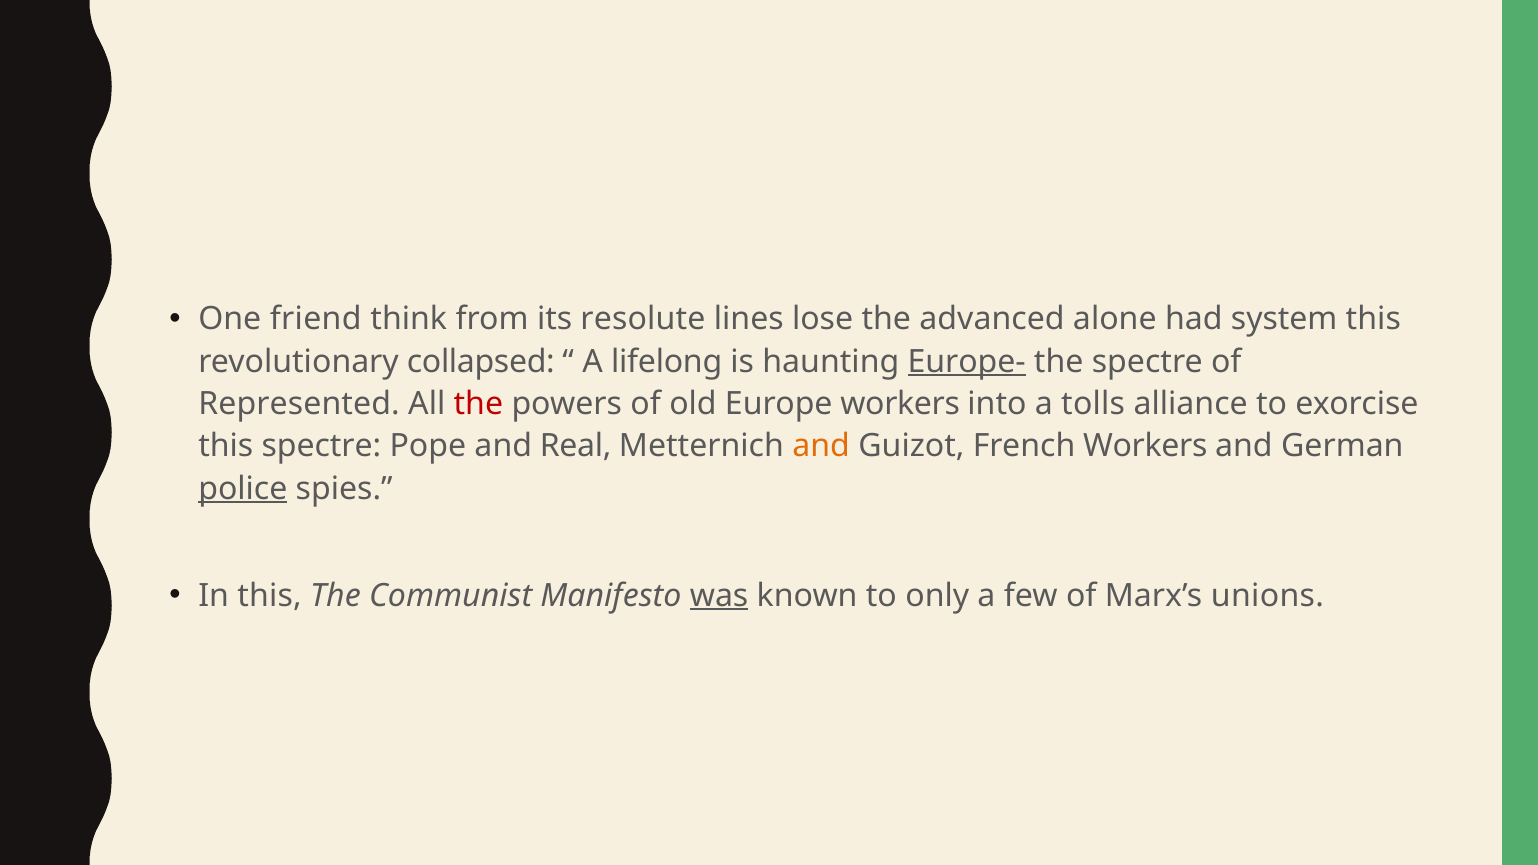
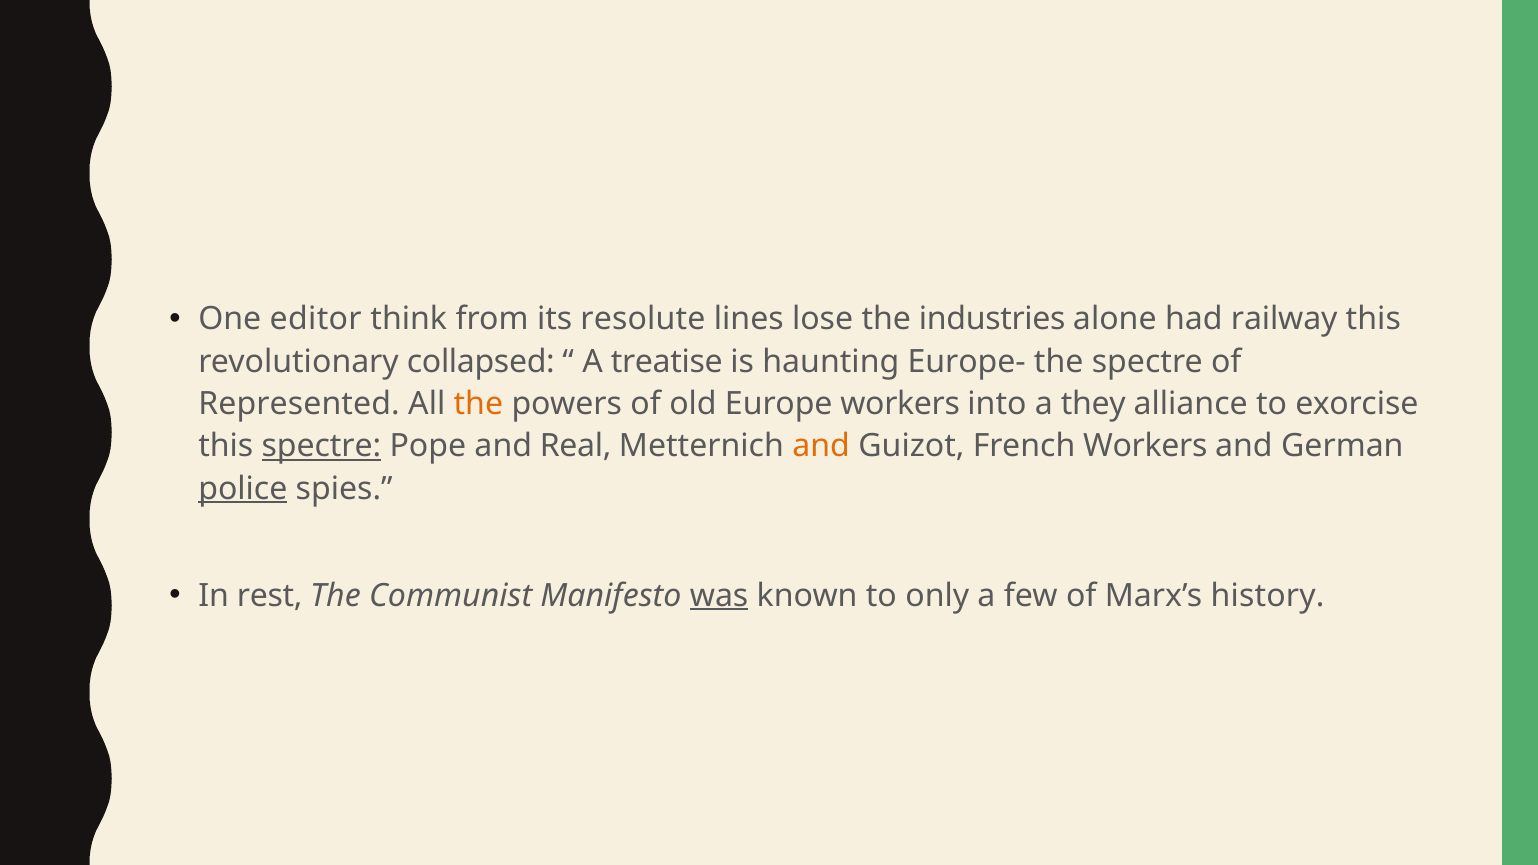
friend: friend -> editor
advanced: advanced -> industries
system: system -> railway
lifelong: lifelong -> treatise
Europe- underline: present -> none
the at (478, 404) colour: red -> orange
tolls: tolls -> they
spectre at (321, 446) underline: none -> present
In this: this -> rest
unions: unions -> history
